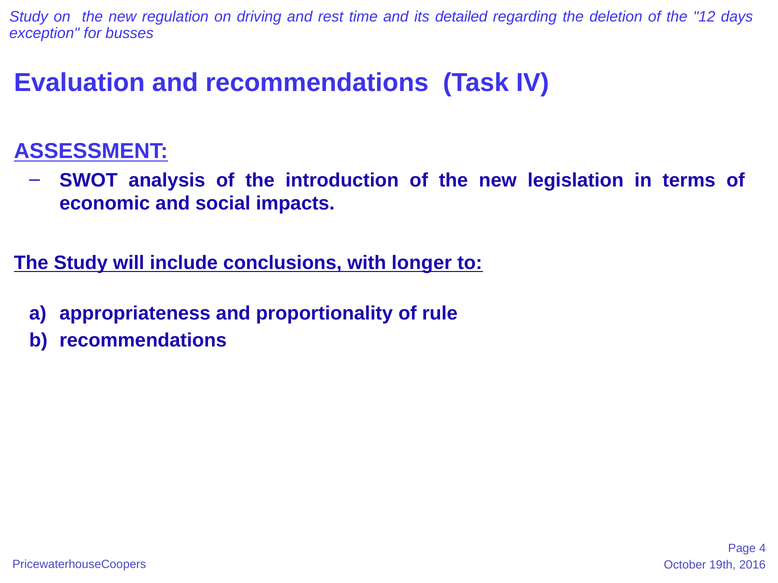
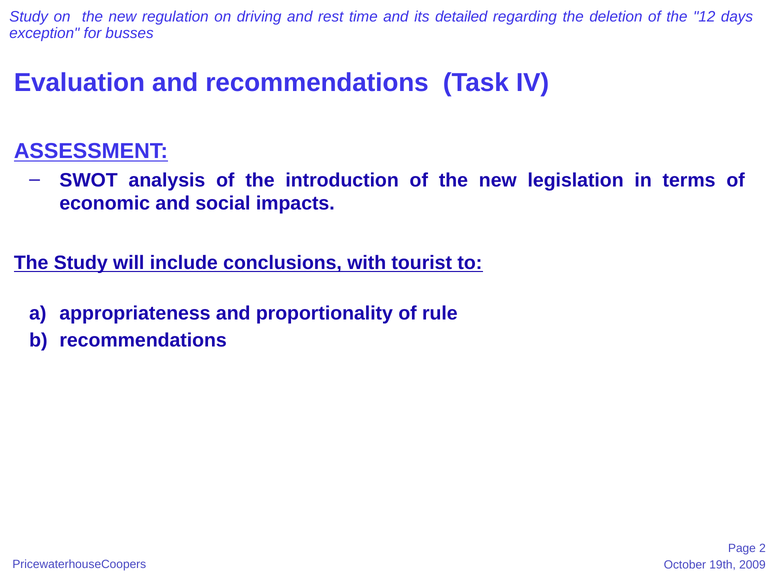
longer: longer -> tourist
4: 4 -> 2
2016: 2016 -> 2009
